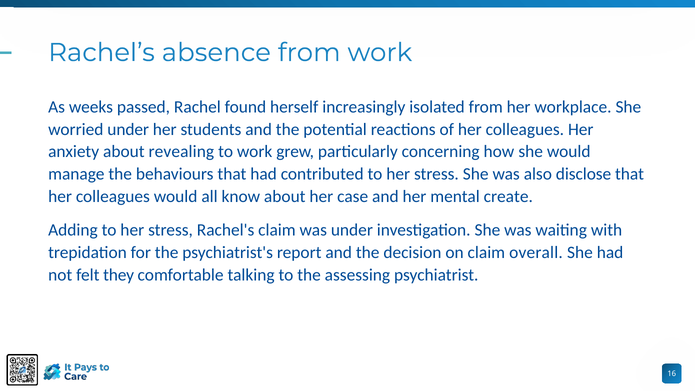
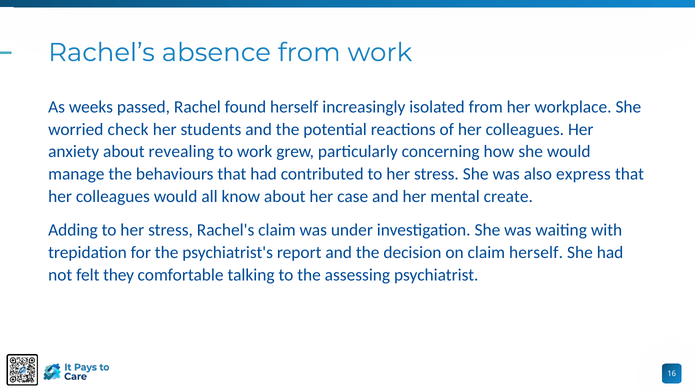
worried under: under -> check
disclose: disclose -> express
claim overall: overall -> herself
